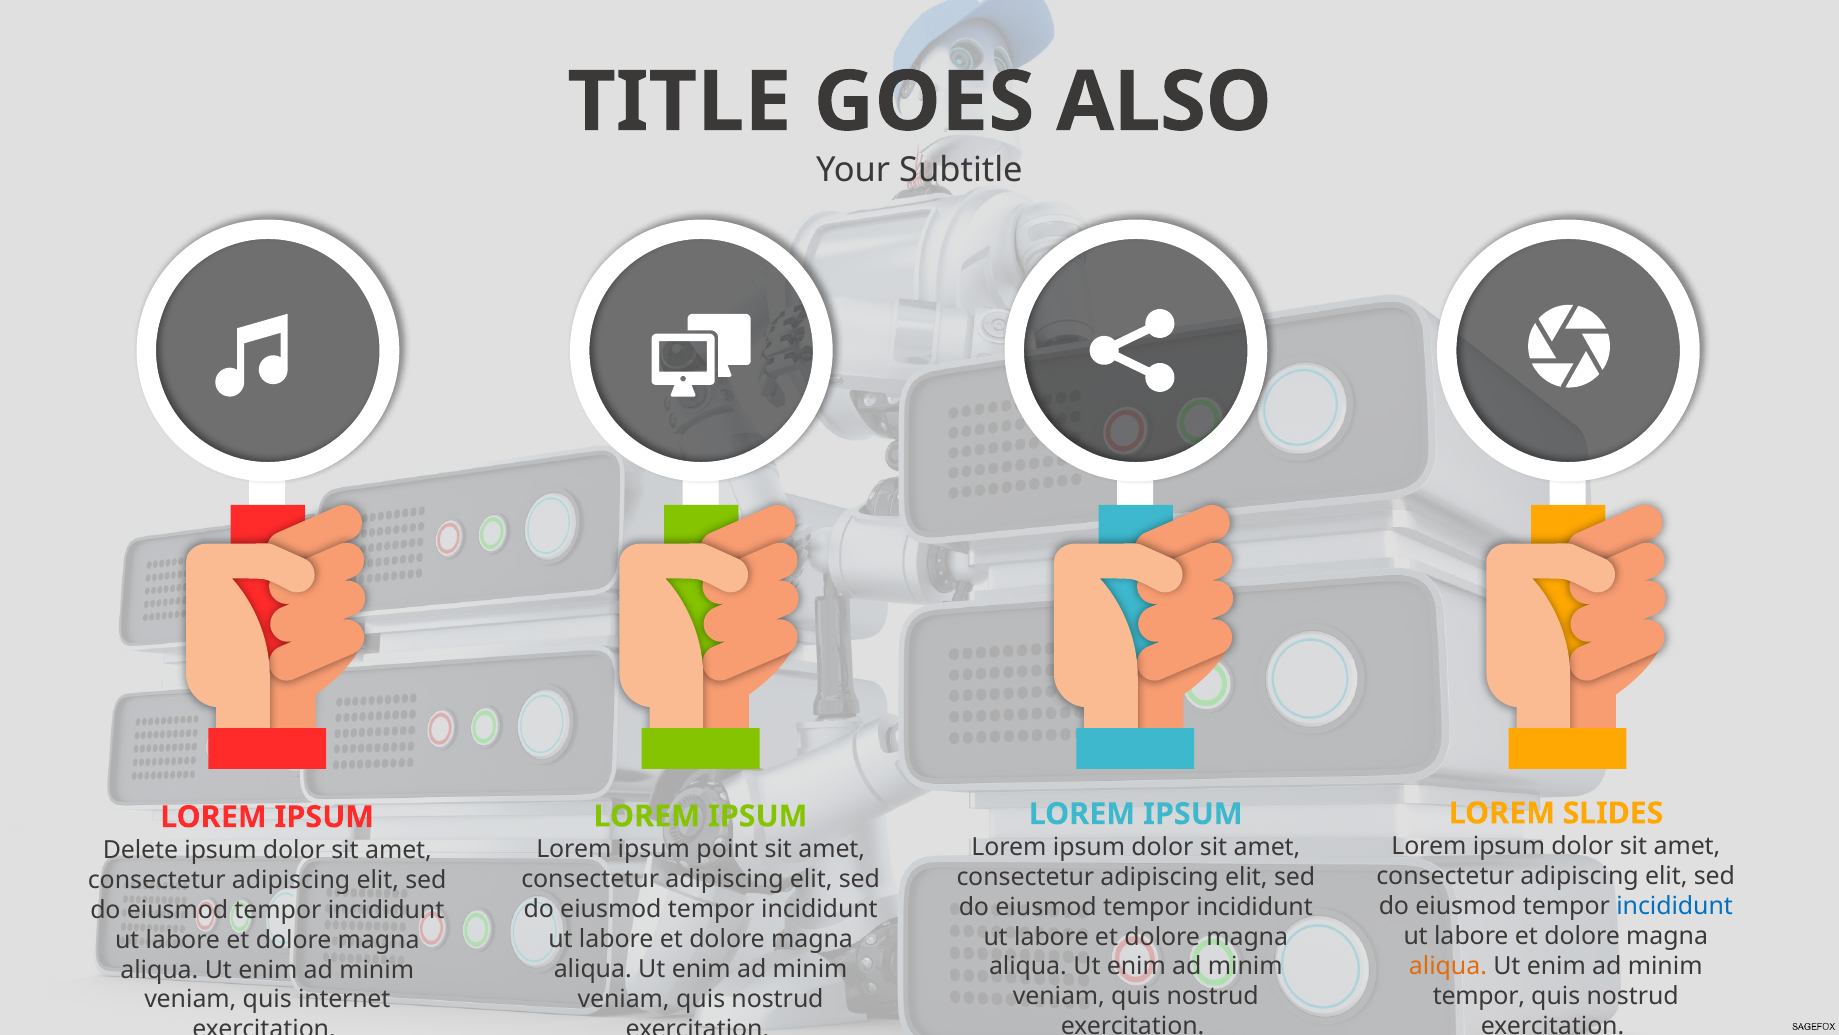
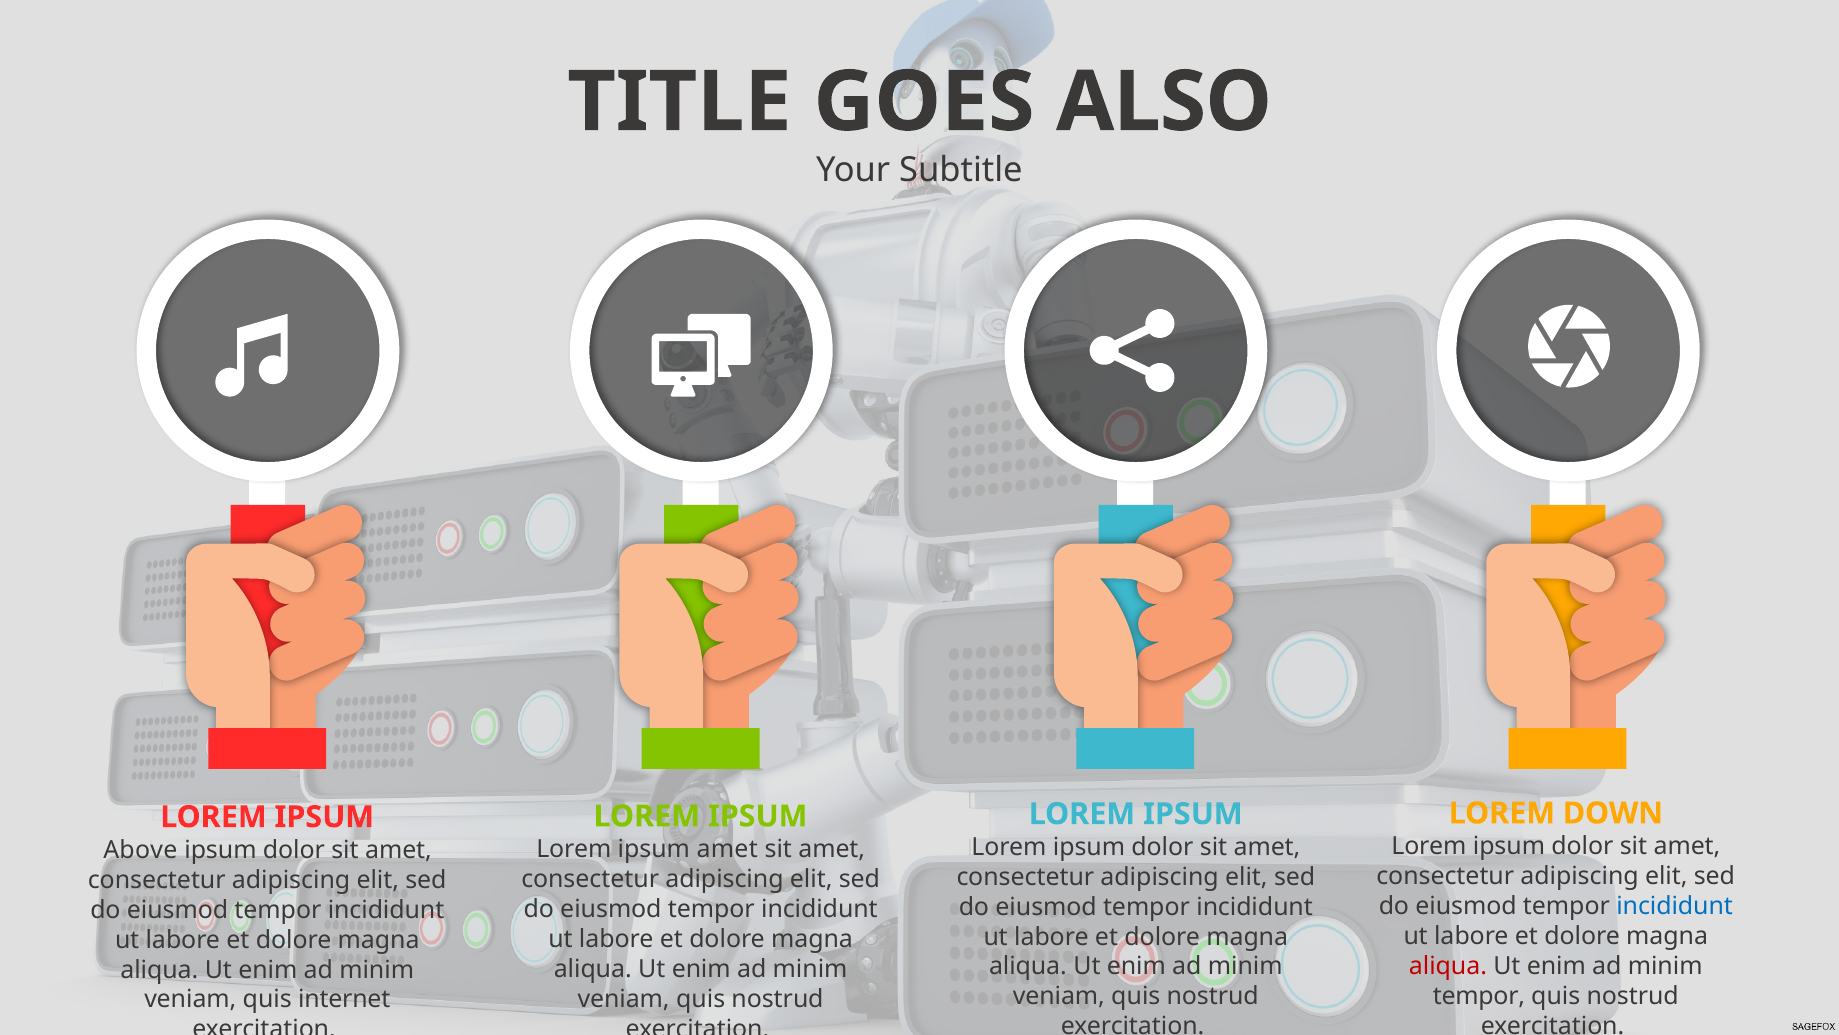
SLIDES: SLIDES -> DOWN
ipsum point: point -> amet
Delete: Delete -> Above
aliqua at (1448, 965) colour: orange -> red
